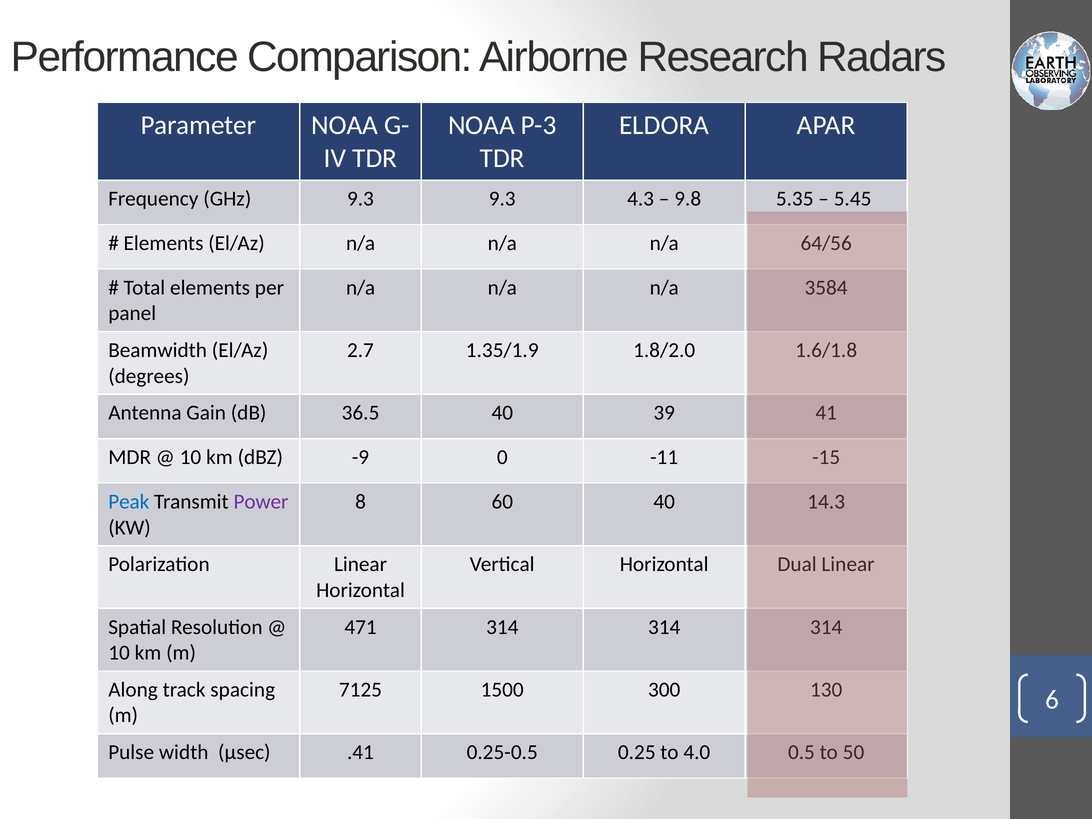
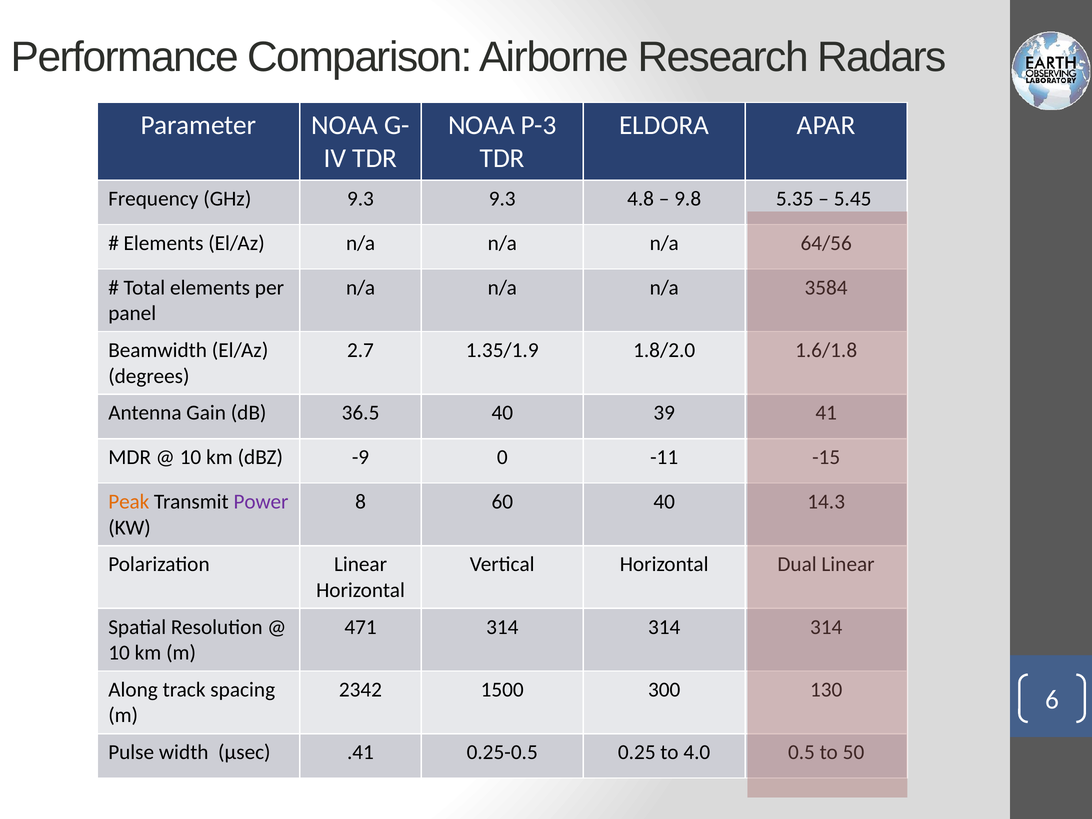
4.3: 4.3 -> 4.8
Peak colour: blue -> orange
7125: 7125 -> 2342
